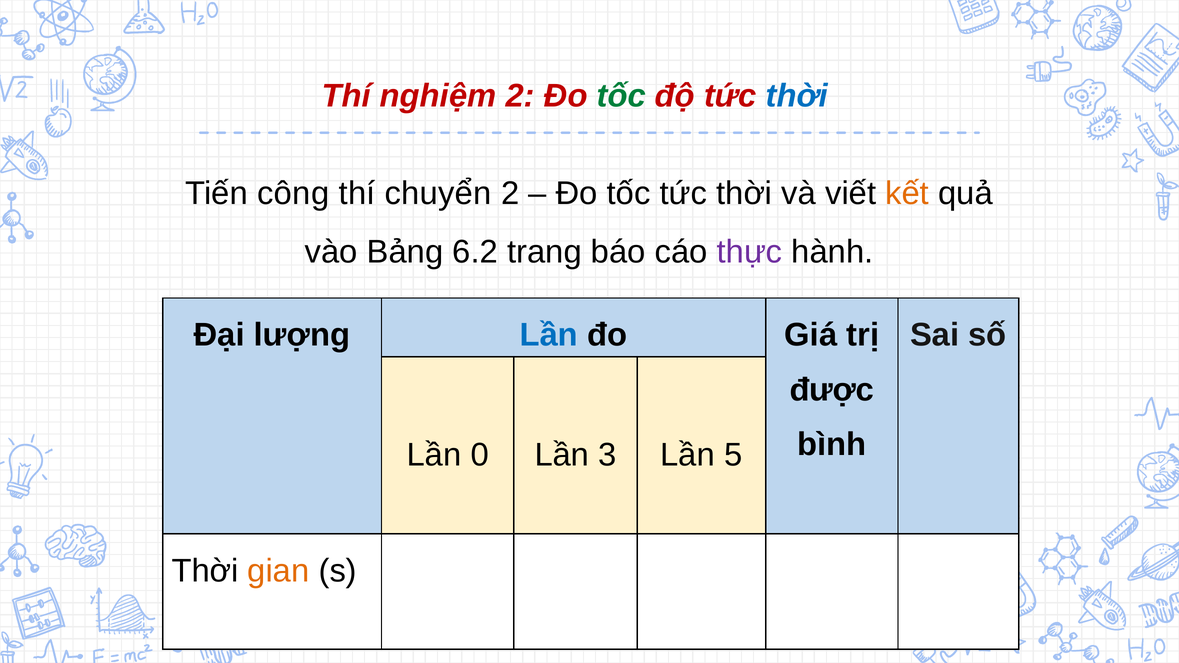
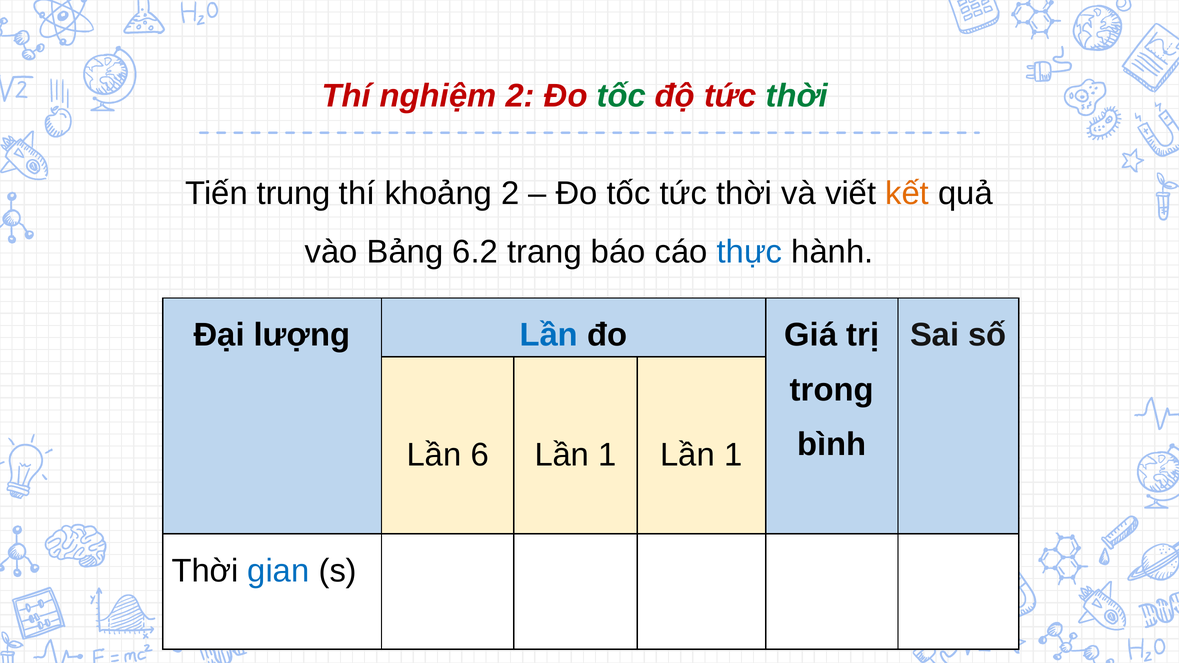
thời at (797, 96) colour: blue -> green
công: công -> trung
chuyển: chuyển -> khoảng
thực colour: purple -> blue
được: được -> trong
0: 0 -> 6
3 at (607, 455): 3 -> 1
5 at (733, 455): 5 -> 1
gian colour: orange -> blue
